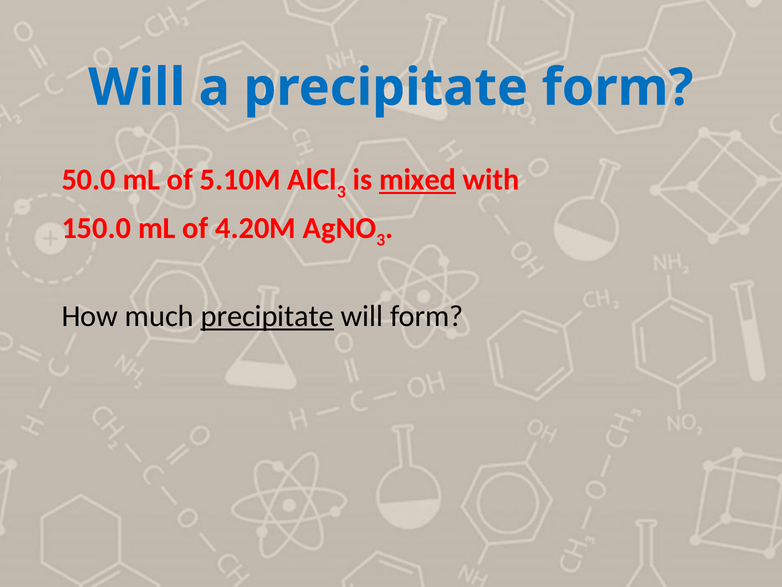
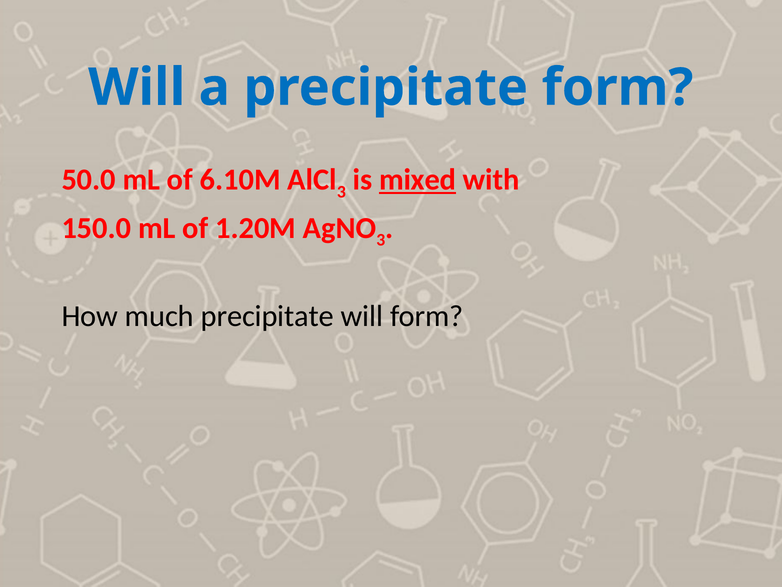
5.10M: 5.10M -> 6.10M
4.20M: 4.20M -> 1.20M
precipitate at (267, 316) underline: present -> none
